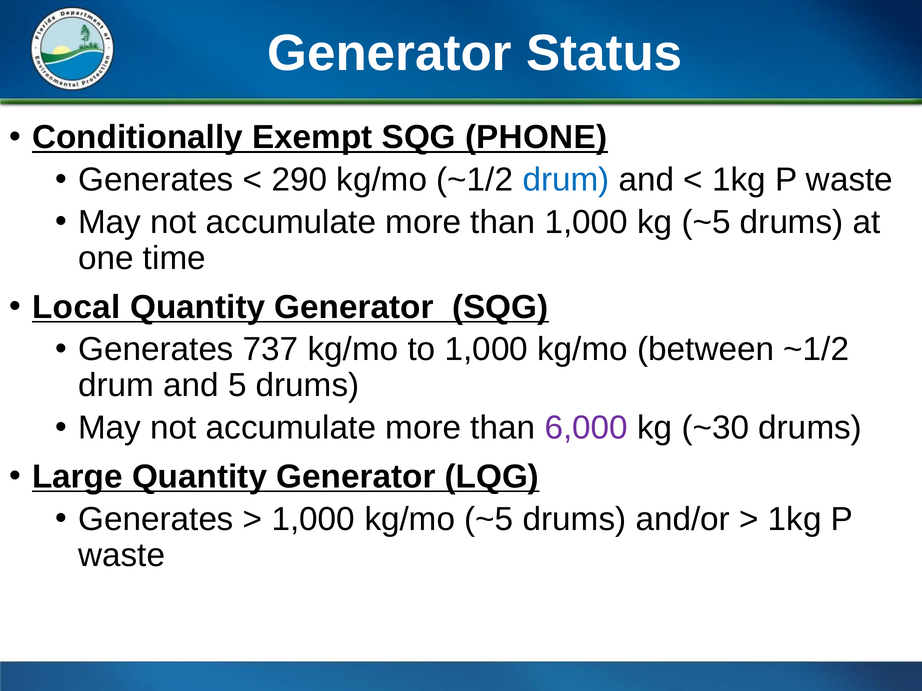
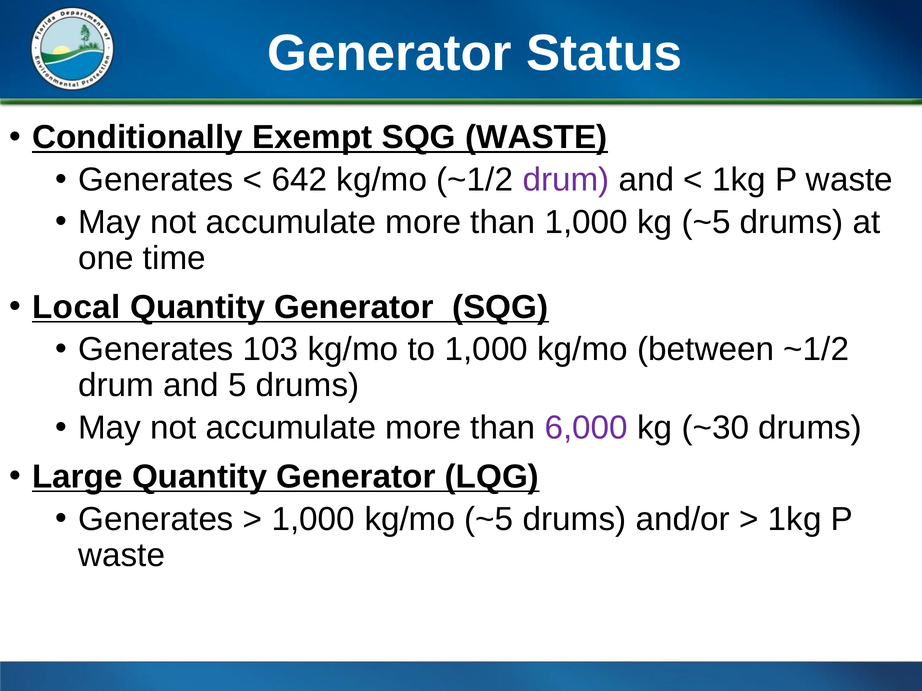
SQG PHONE: PHONE -> WASTE
290: 290 -> 642
drum at (566, 180) colour: blue -> purple
737: 737 -> 103
